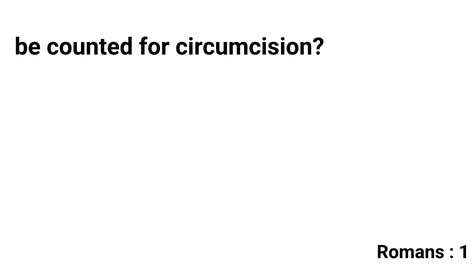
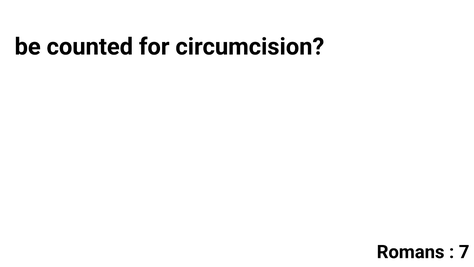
1: 1 -> 7
